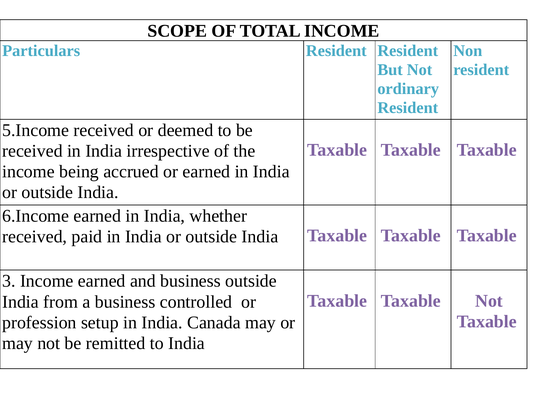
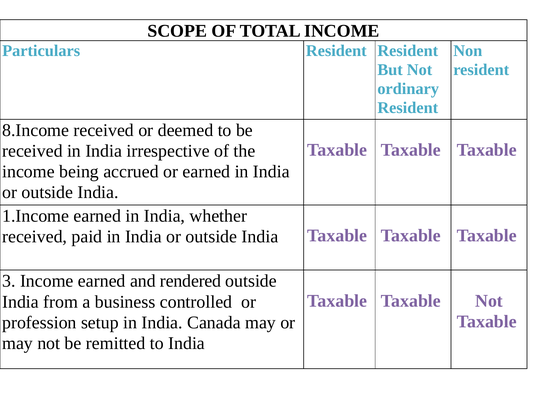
5.Income: 5.Income -> 8.Income
6.Income: 6.Income -> 1.Income
and business: business -> rendered
